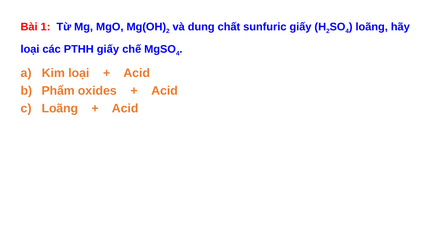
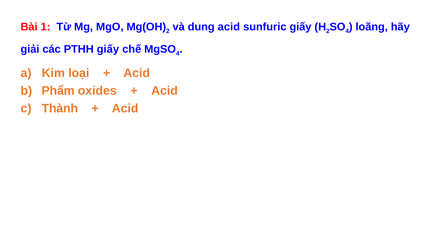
dung chất: chất -> acid
loại at (30, 49): loại -> giải
Loãng at (60, 109): Loãng -> Thành
